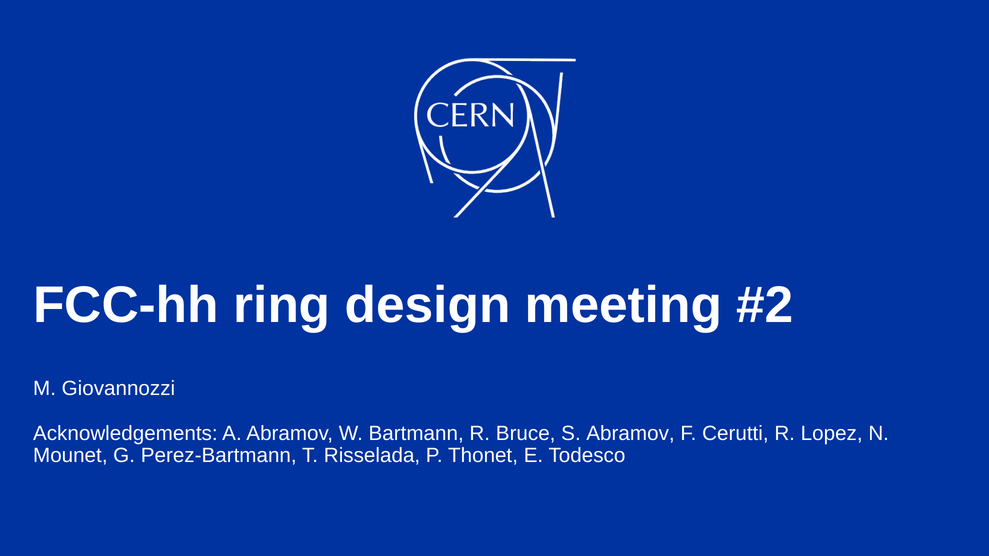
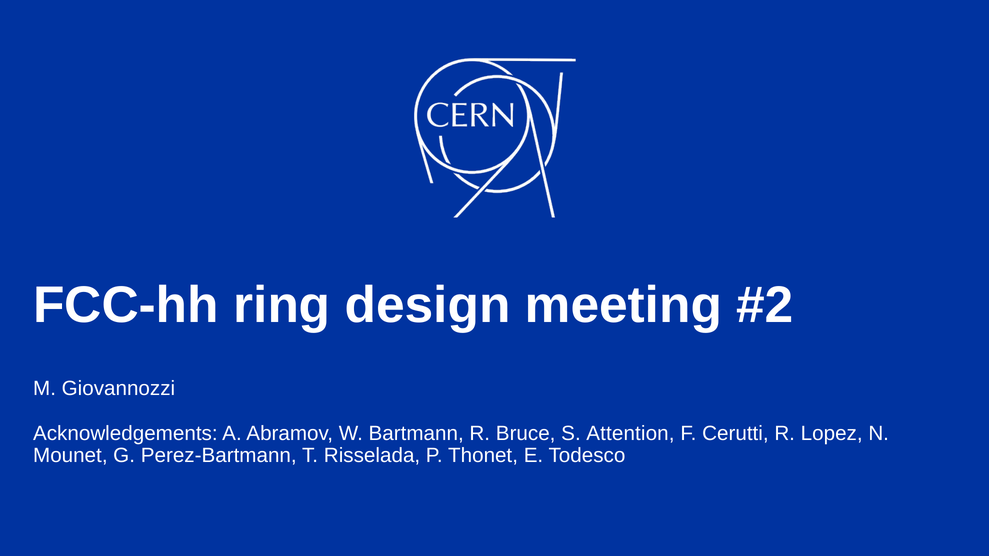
S Abramov: Abramov -> Attention
